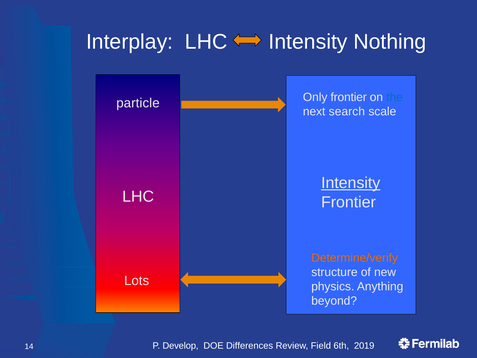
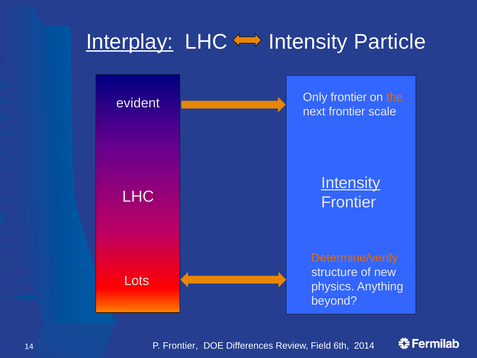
Interplay underline: none -> present
Nothing: Nothing -> Particle
the colour: blue -> orange
particle: particle -> evident
next search: search -> frontier
P Develop: Develop -> Frontier
2019: 2019 -> 2014
